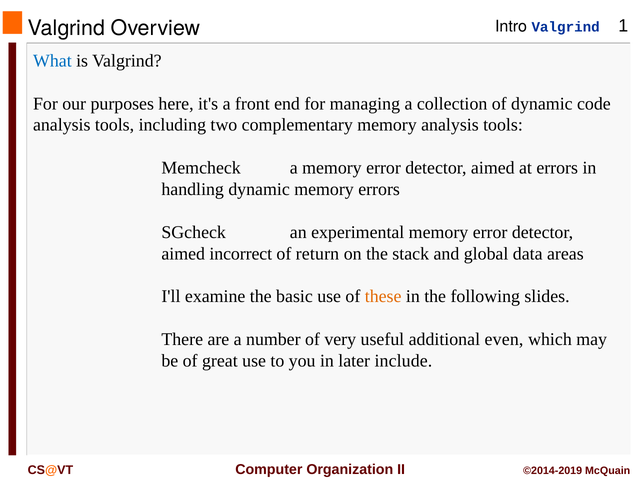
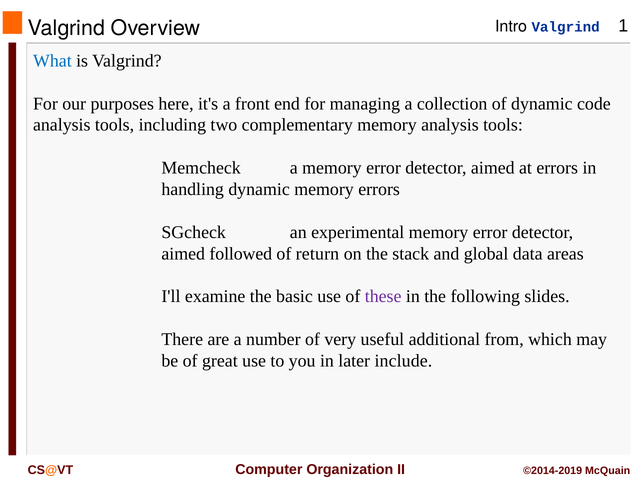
incorrect: incorrect -> followed
these colour: orange -> purple
even: even -> from
